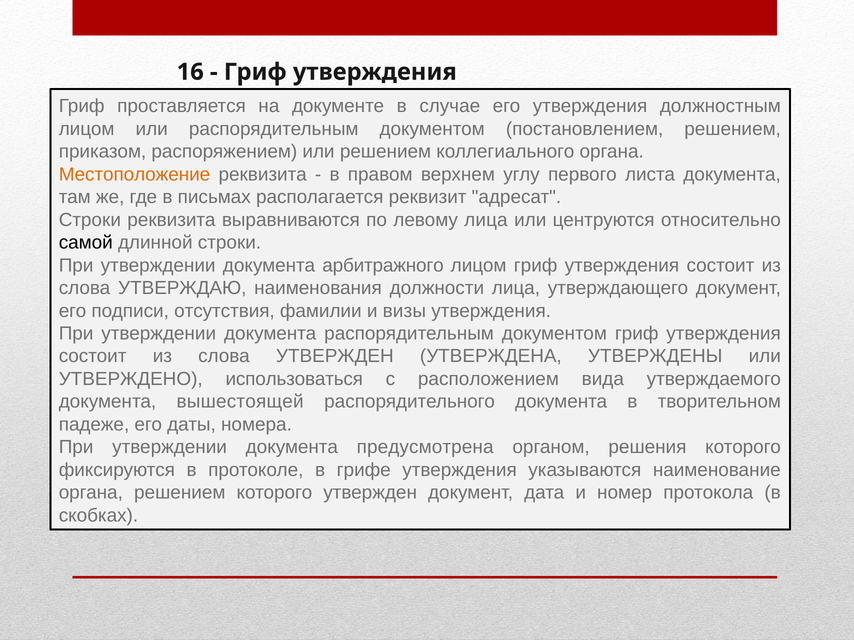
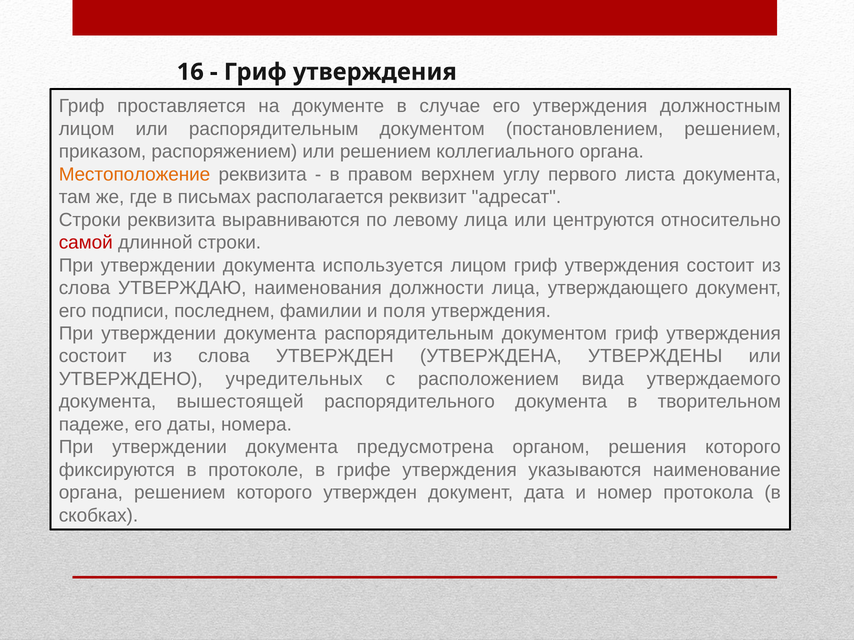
самой colour: black -> red
арбитражного: арбитражного -> используется
отсутствия: отсутствия -> последнем
визы: визы -> поля
использоваться: использоваться -> учредительных
